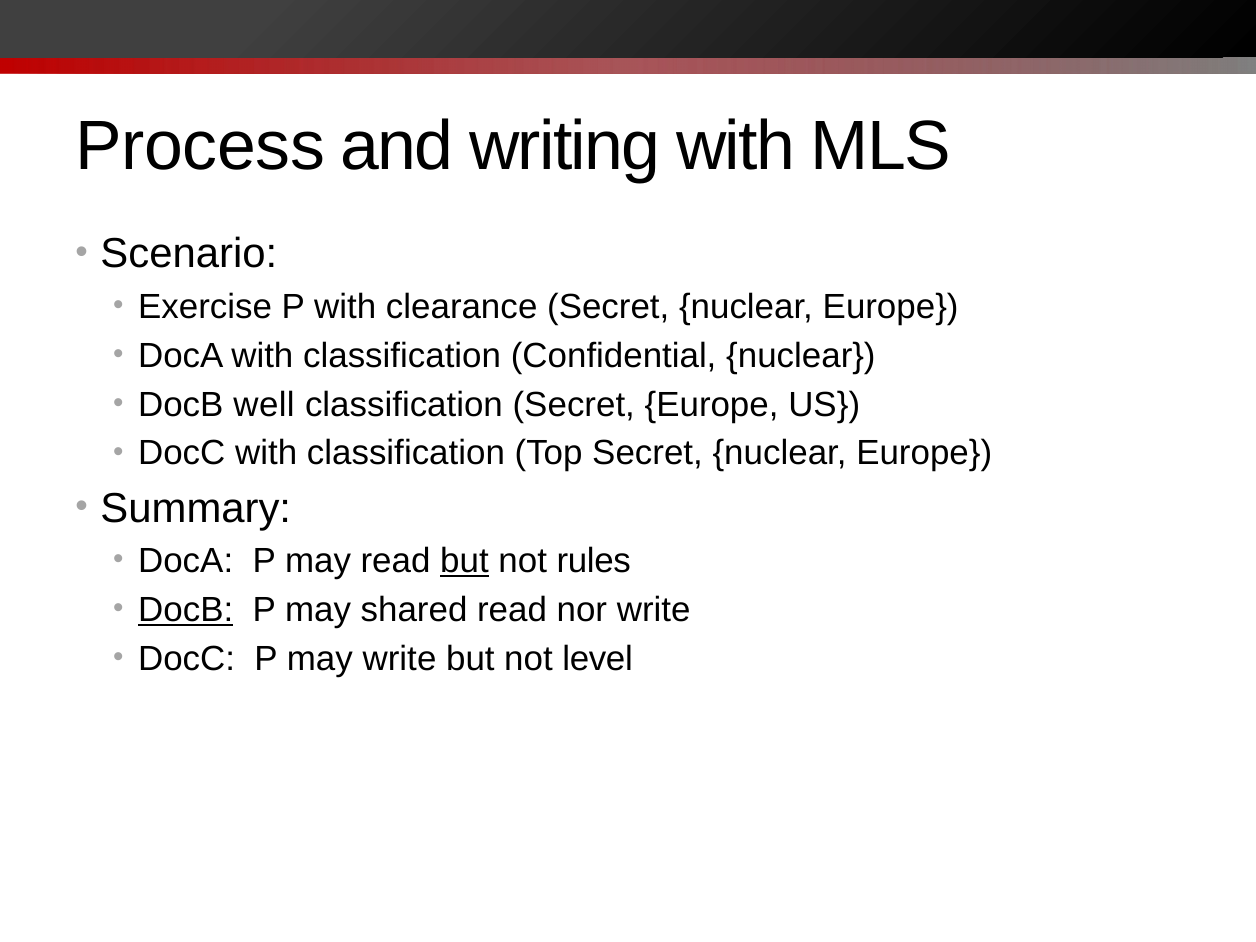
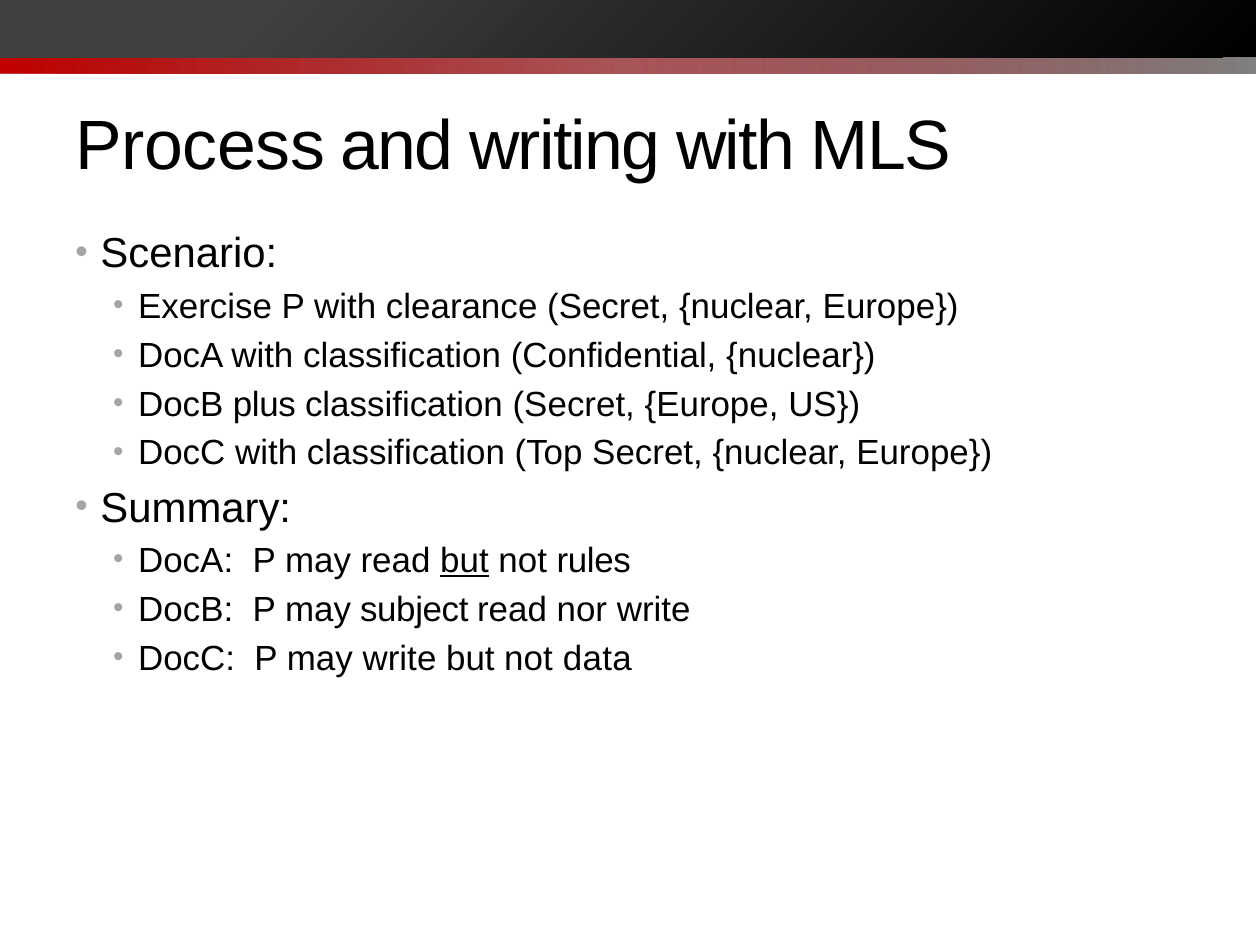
well: well -> plus
DocB at (186, 610) underline: present -> none
shared: shared -> subject
level: level -> data
